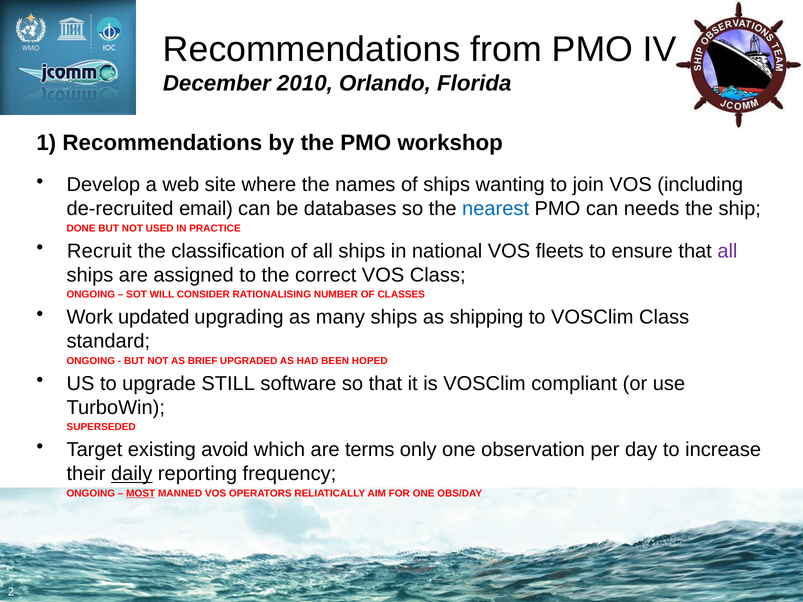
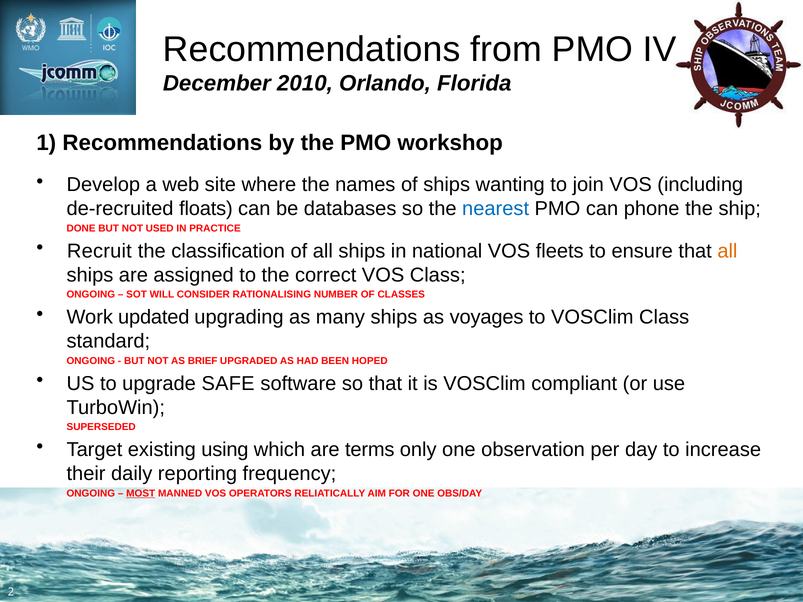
email: email -> floats
needs: needs -> phone
all at (727, 251) colour: purple -> orange
shipping: shipping -> voyages
STILL: STILL -> SAFE
avoid: avoid -> using
daily underline: present -> none
